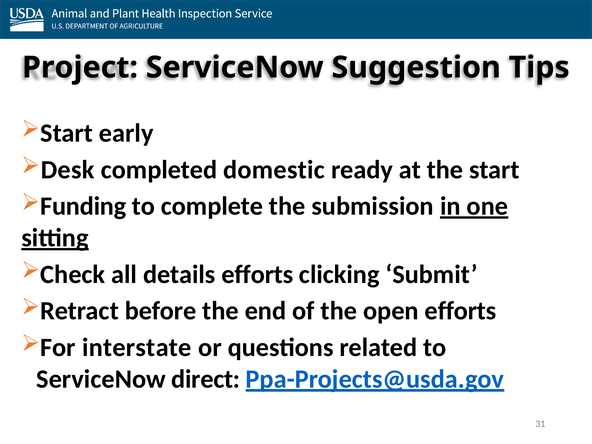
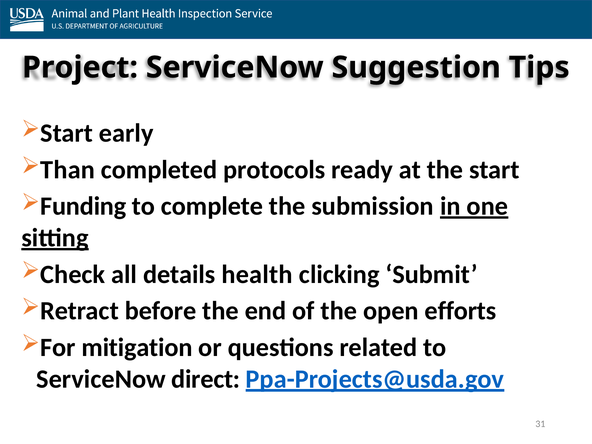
Desk: Desk -> Than
domestic: domestic -> protocols
details efforts: efforts -> health
interstate: interstate -> mitigation
